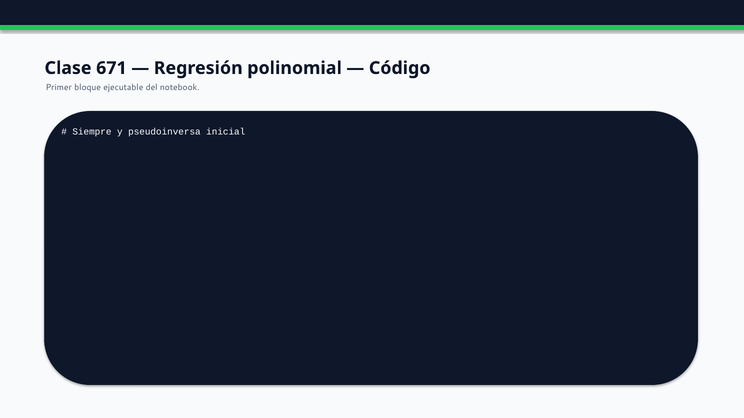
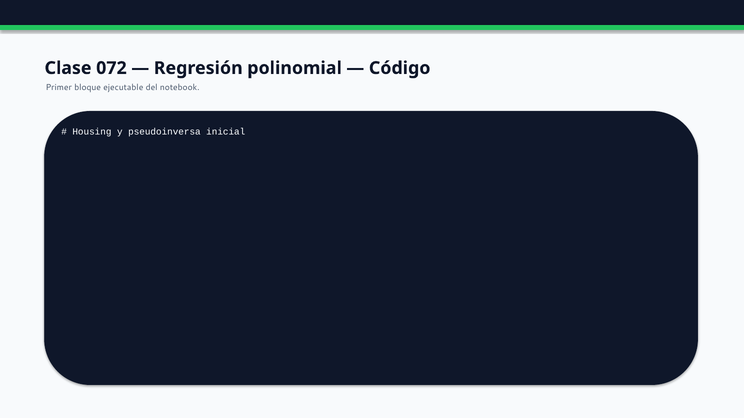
671: 671 -> 072
Siempre: Siempre -> Housing
